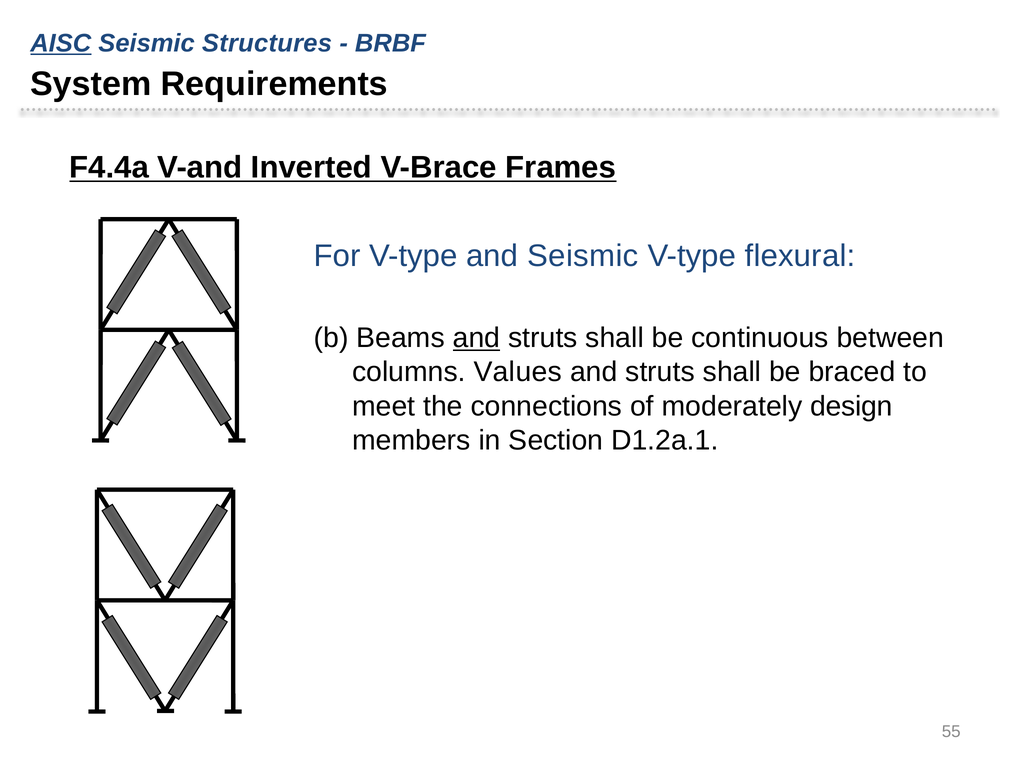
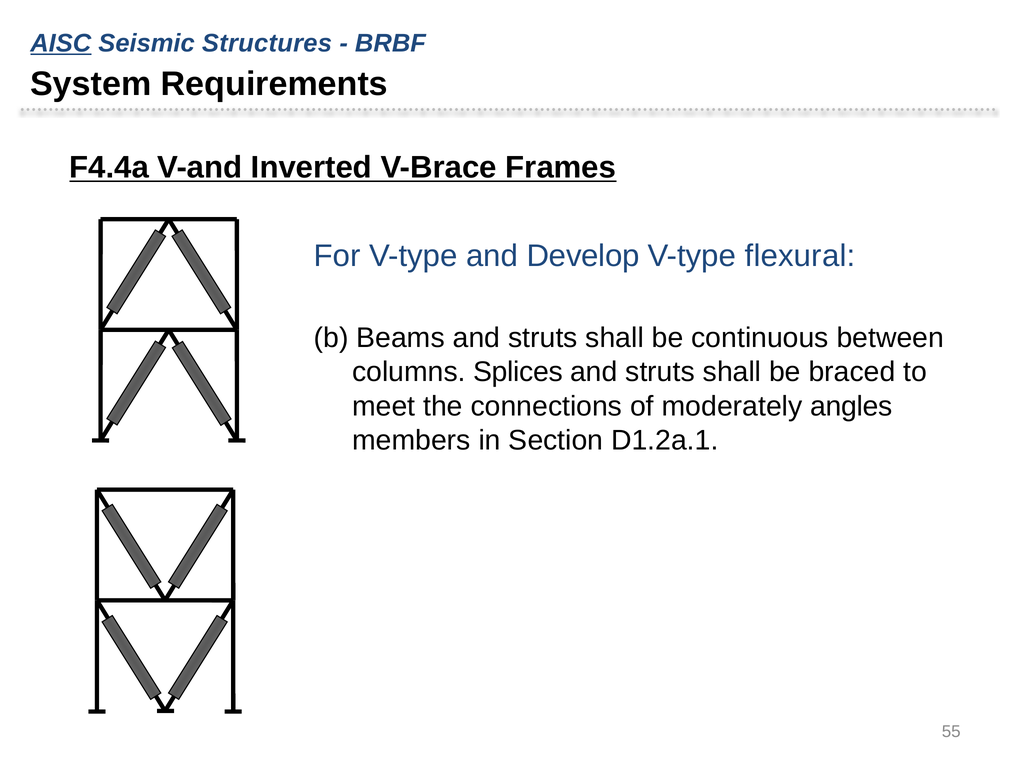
and Seismic: Seismic -> Develop
and at (476, 338) underline: present -> none
Values: Values -> Splices
design: design -> angles
